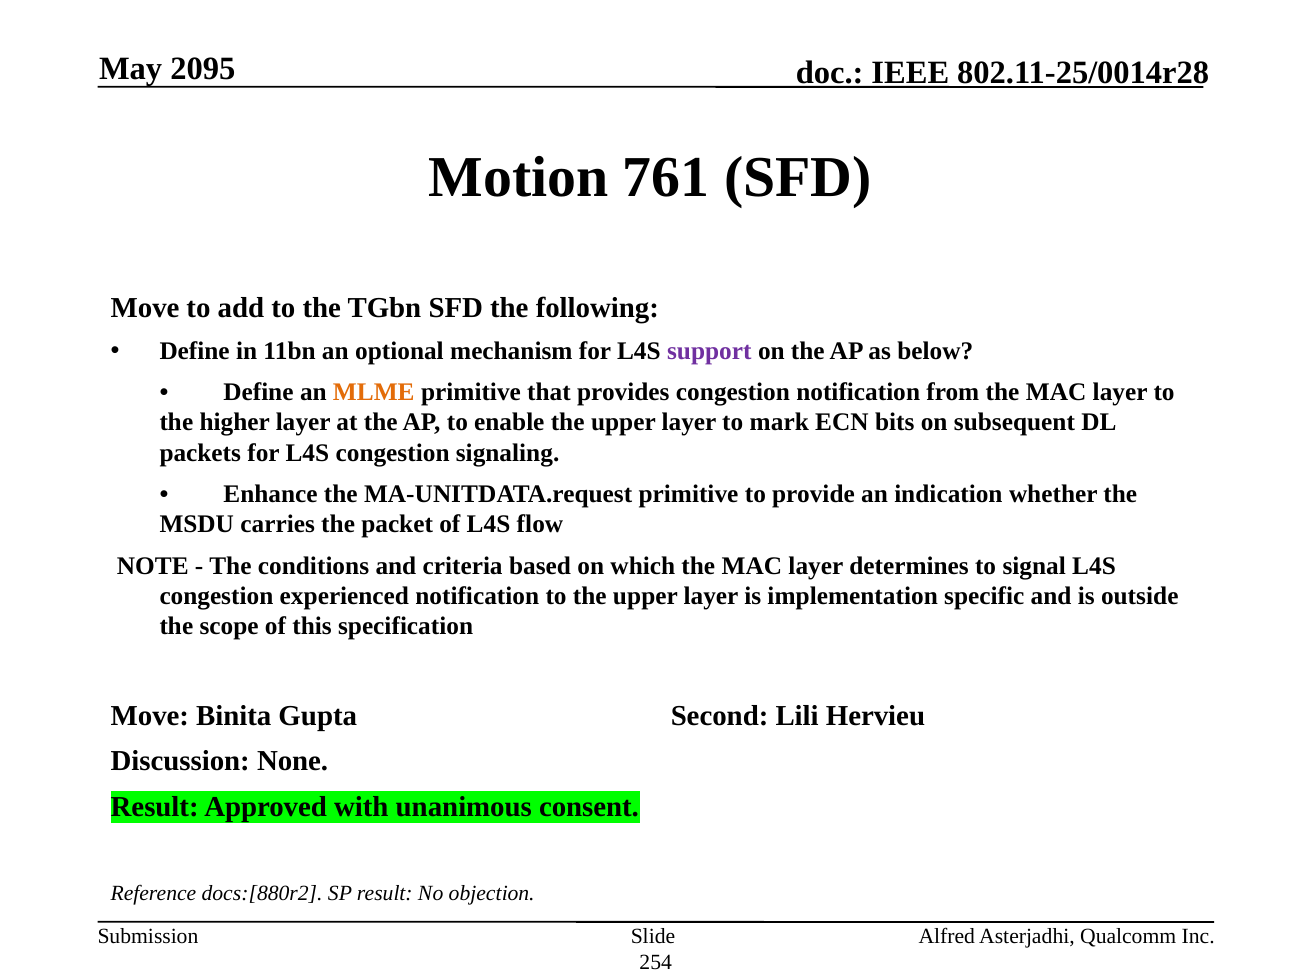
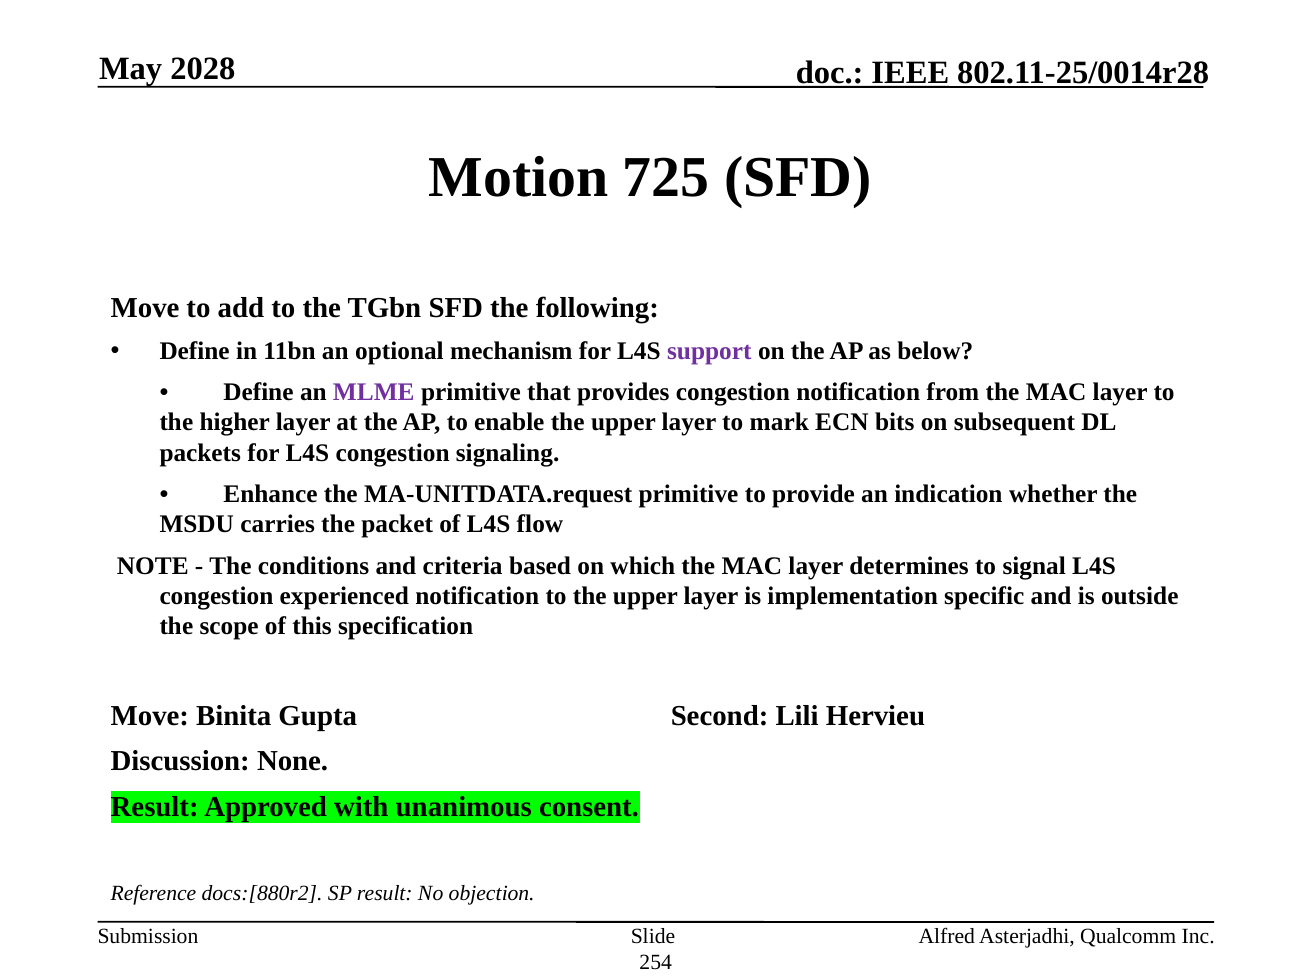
2095: 2095 -> 2028
761: 761 -> 725
MLME colour: orange -> purple
